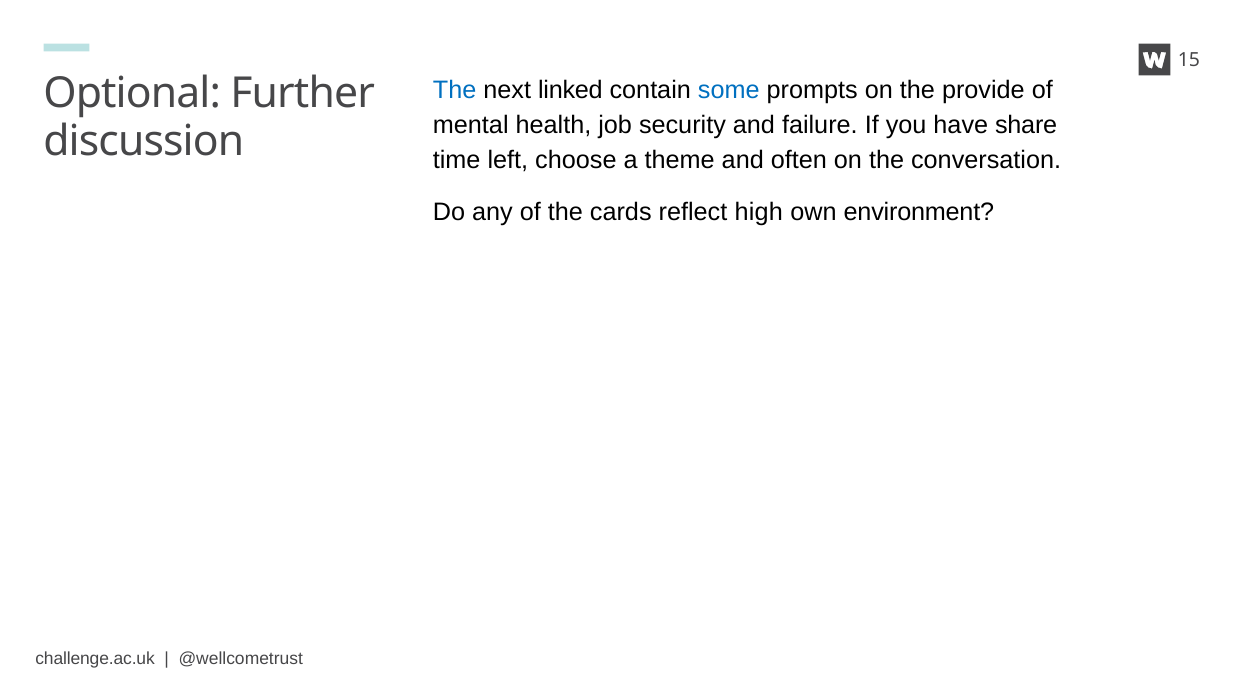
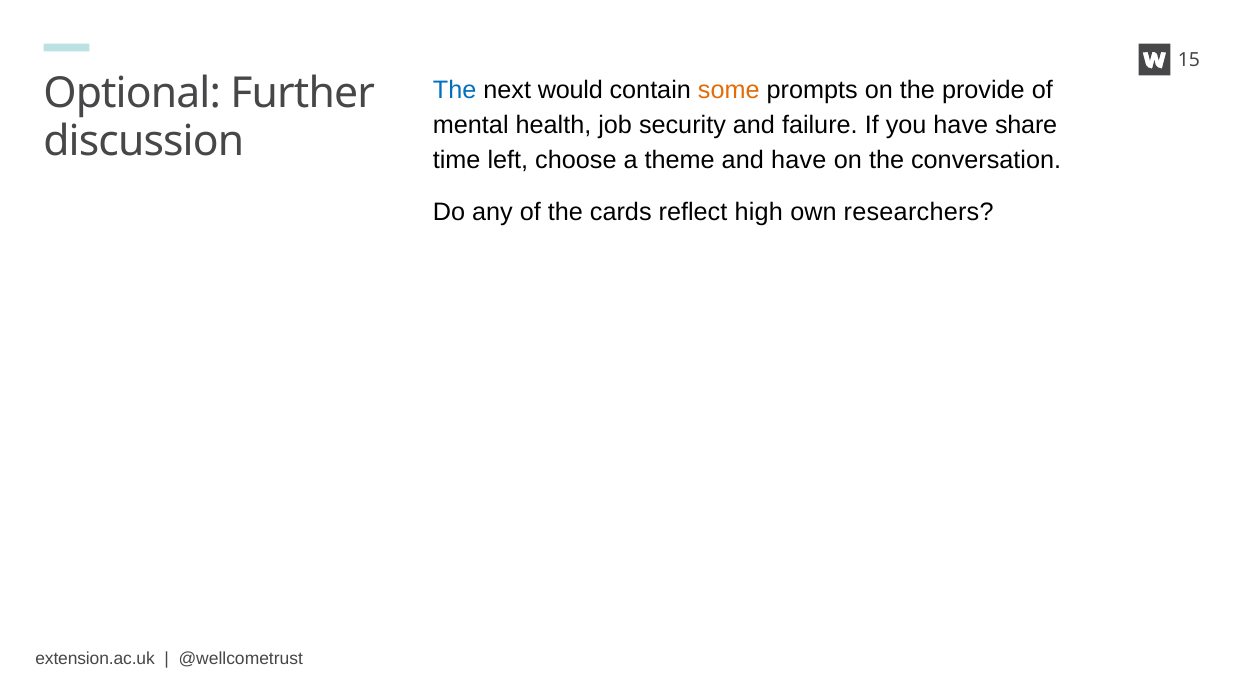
linked: linked -> would
some colour: blue -> orange
and often: often -> have
environment: environment -> researchers
challenge.ac.uk: challenge.ac.uk -> extension.ac.uk
